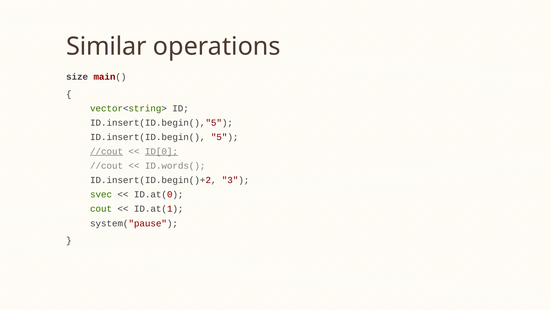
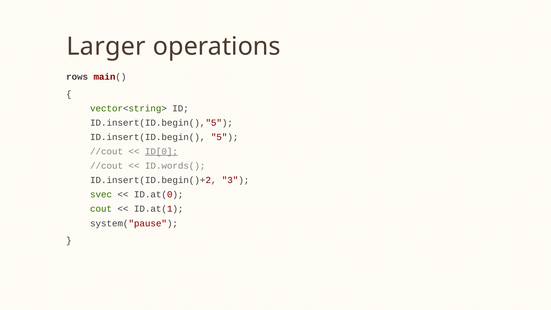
Similar: Similar -> Larger
size: size -> rows
//cout at (107, 151) underline: present -> none
